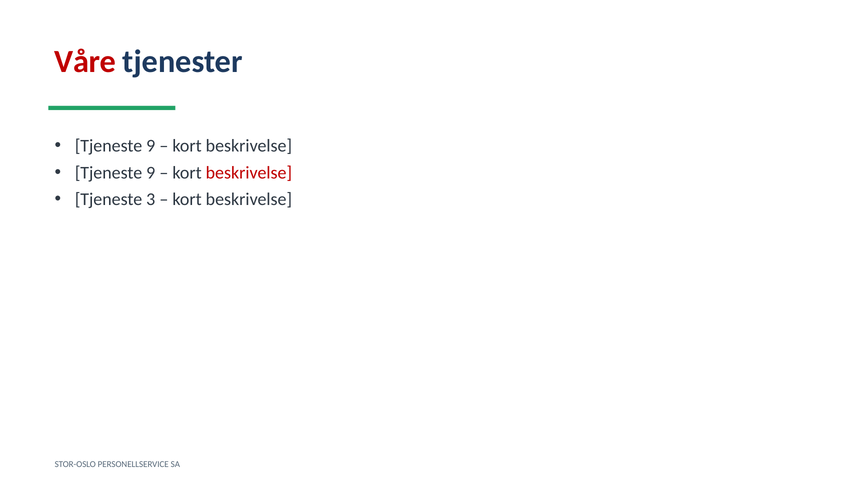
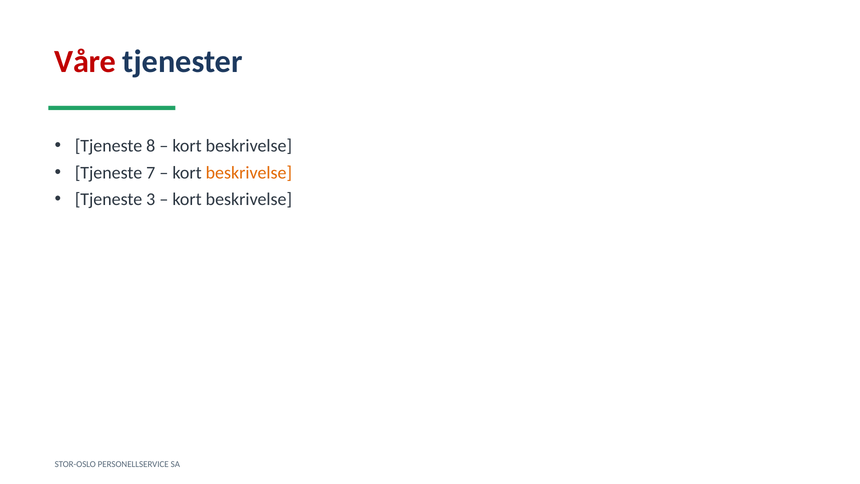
9 at (151, 146): 9 -> 8
9 at (151, 173): 9 -> 7
beskrivelse at (249, 173) colour: red -> orange
